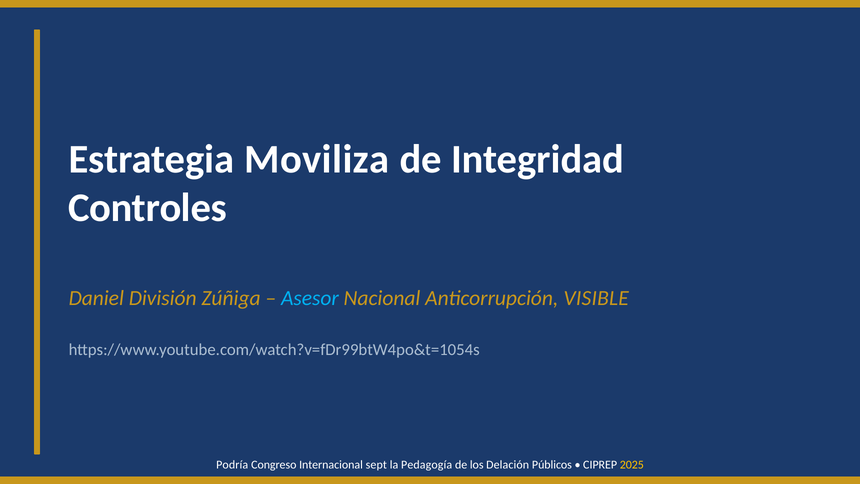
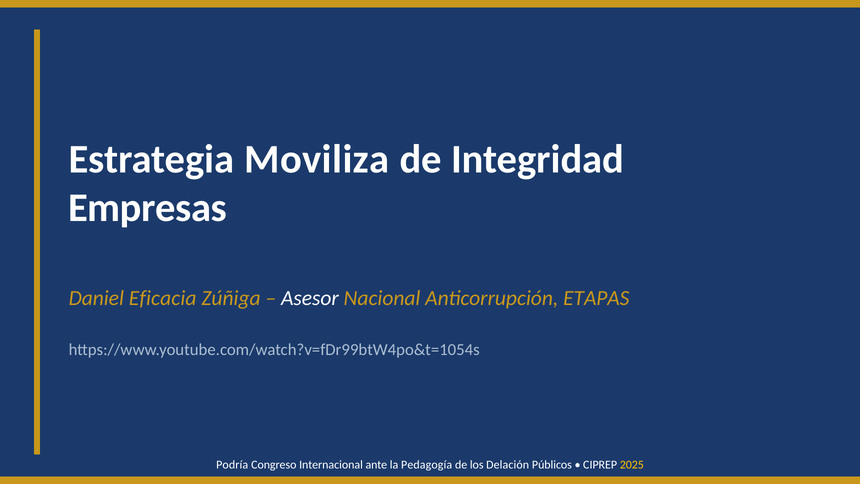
Controles: Controles -> Empresas
División: División -> Eficacia
Asesor colour: light blue -> white
VISIBLE: VISIBLE -> ETAPAS
sept: sept -> ante
